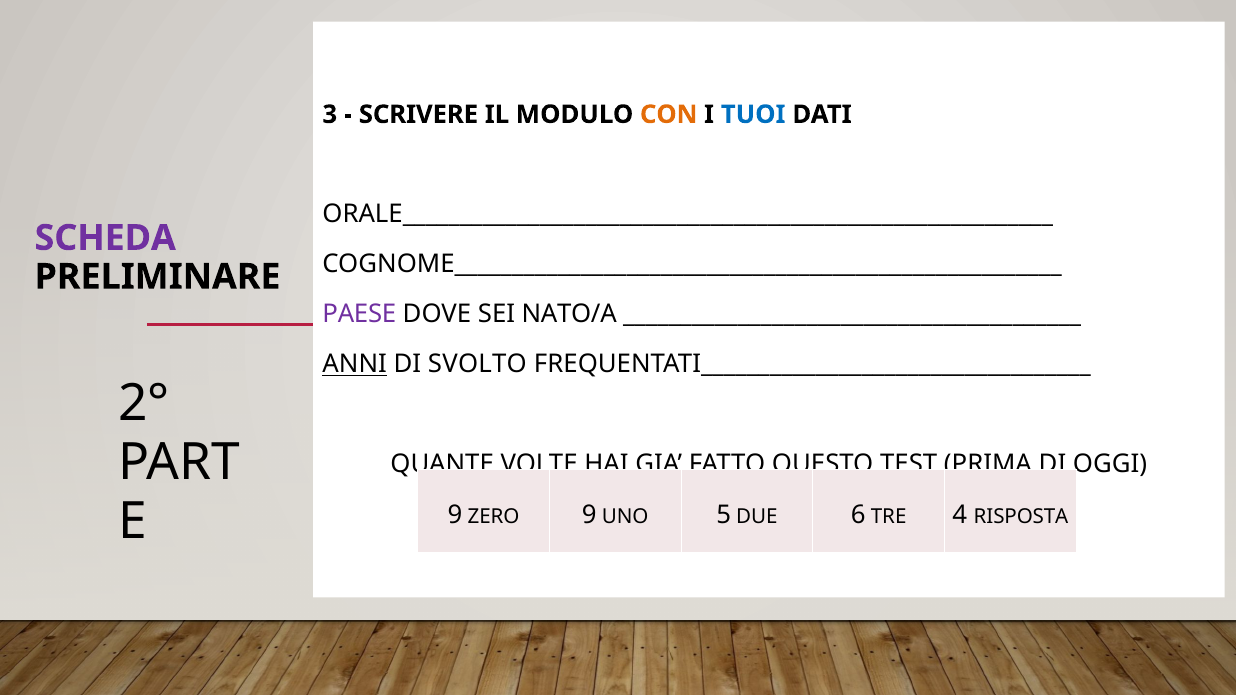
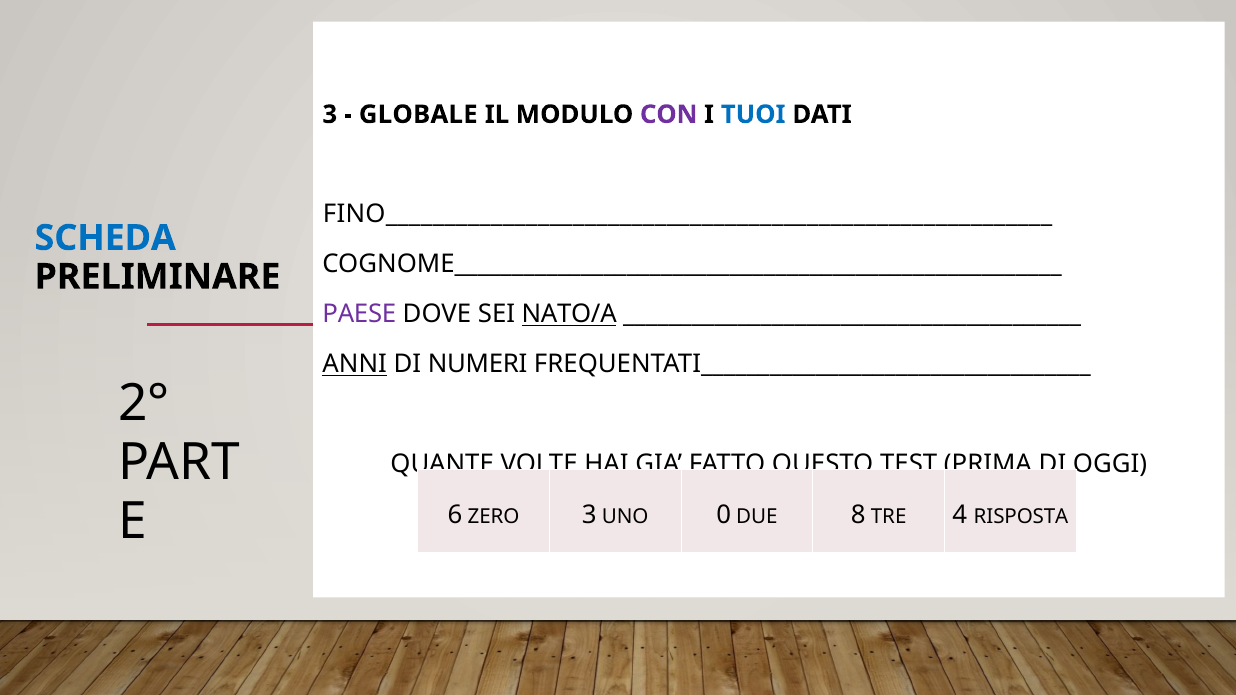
SCRIVERE: SCRIVERE -> GLOBALE
CON colour: orange -> purple
ORALE_________________________________________________________: ORALE_________________________________________________________ -> FINO_________________________________________________________
SCHEDA colour: purple -> blue
NATO/A underline: none -> present
SVOLTO: SVOLTO -> NUMERI
9 at (455, 515): 9 -> 6
ZERO 9: 9 -> 3
5: 5 -> 0
6: 6 -> 8
